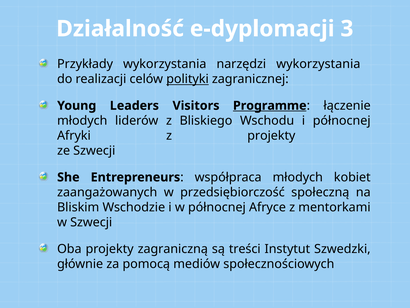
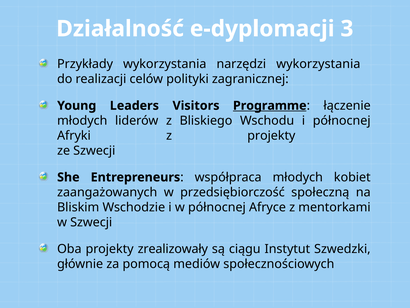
polityki underline: present -> none
zagraniczną: zagraniczną -> zrealizowały
treści: treści -> ciągu
